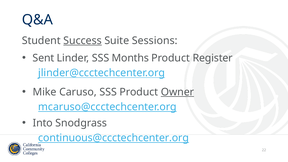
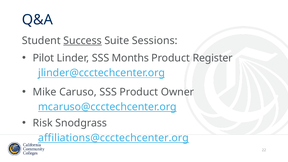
Sent: Sent -> Pilot
Owner underline: present -> none
Into: Into -> Risk
continuous@ccctechcenter.org: continuous@ccctechcenter.org -> affiliations@ccctechcenter.org
